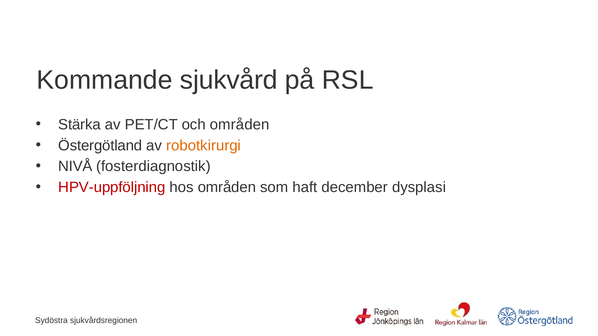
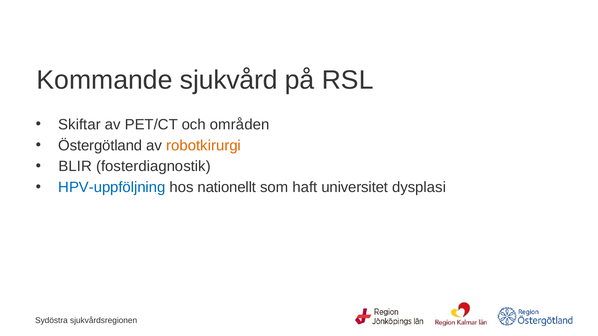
Stärka: Stärka -> Skiftar
NIVÅ: NIVÅ -> BLIR
HPV-uppföljning colour: red -> blue
hos områden: områden -> nationellt
december: december -> universitet
